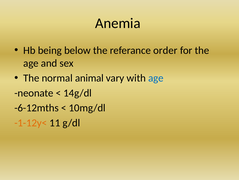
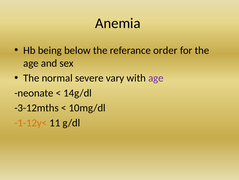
animal: animal -> severe
age at (156, 78) colour: blue -> purple
-6-12mths: -6-12mths -> -3-12mths
